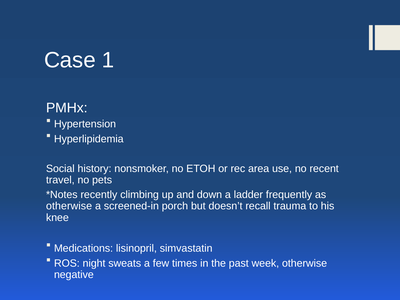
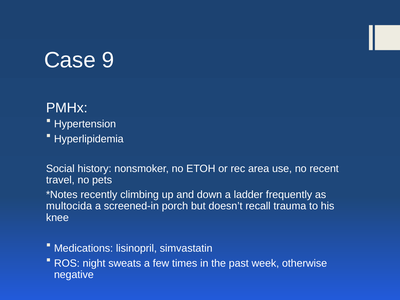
1: 1 -> 9
otherwise at (69, 206): otherwise -> multocida
